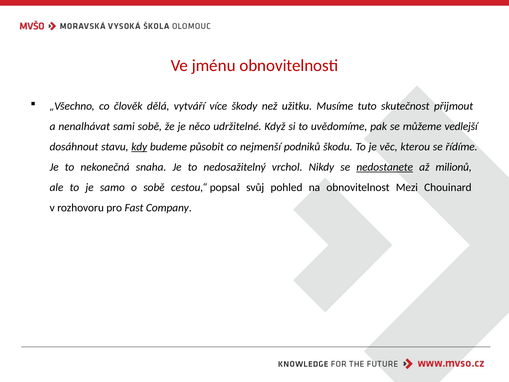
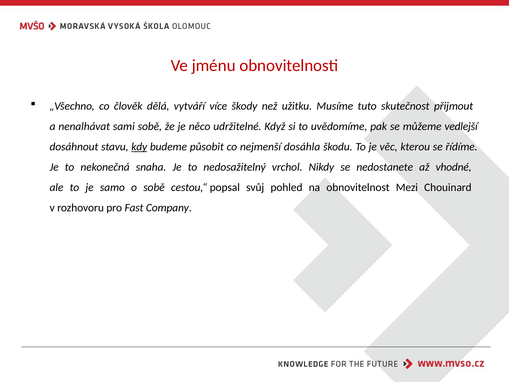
podniků: podniků -> dosáhla
nedostanete underline: present -> none
milionů: milionů -> vhodné
